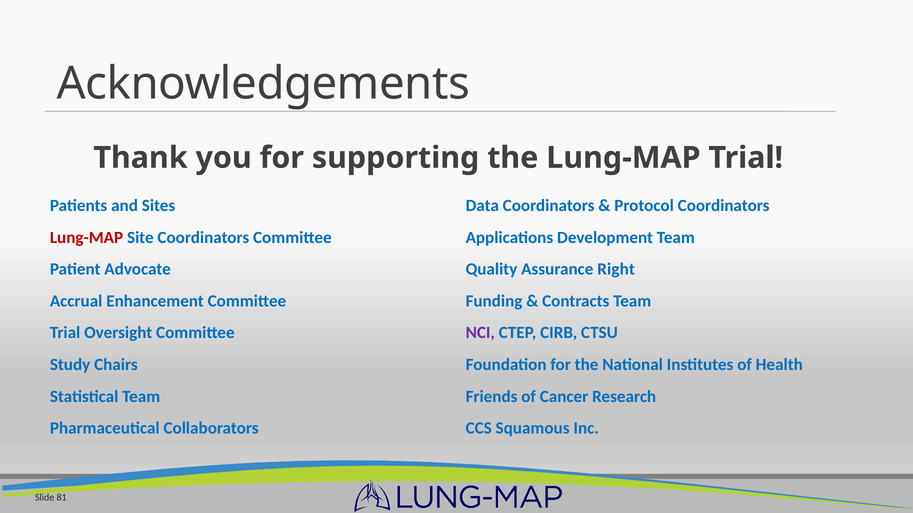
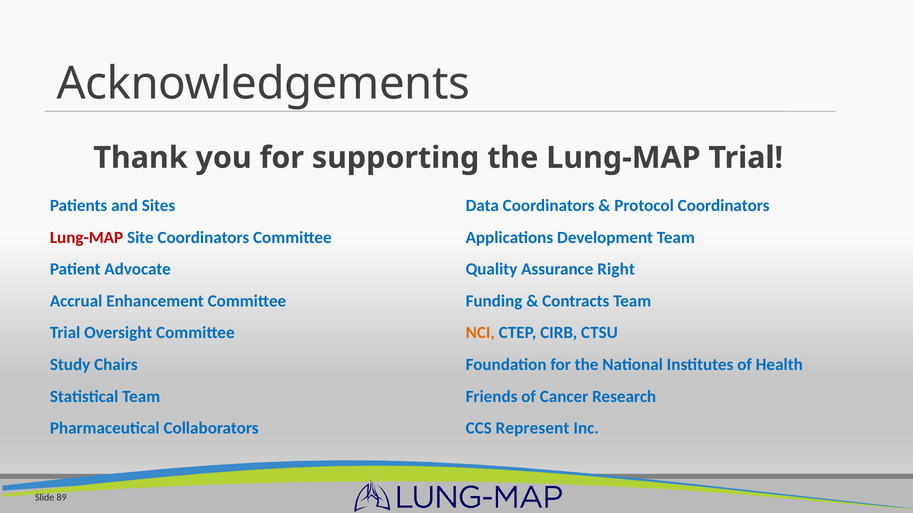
NCI colour: purple -> orange
Squamous: Squamous -> Represent
81: 81 -> 89
